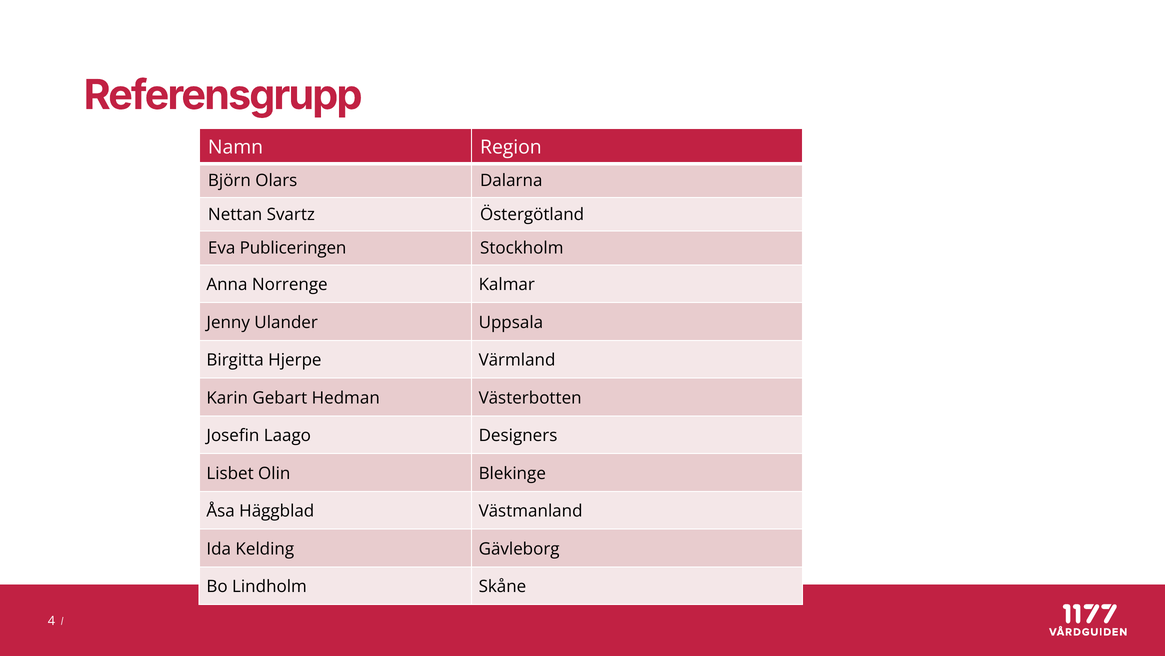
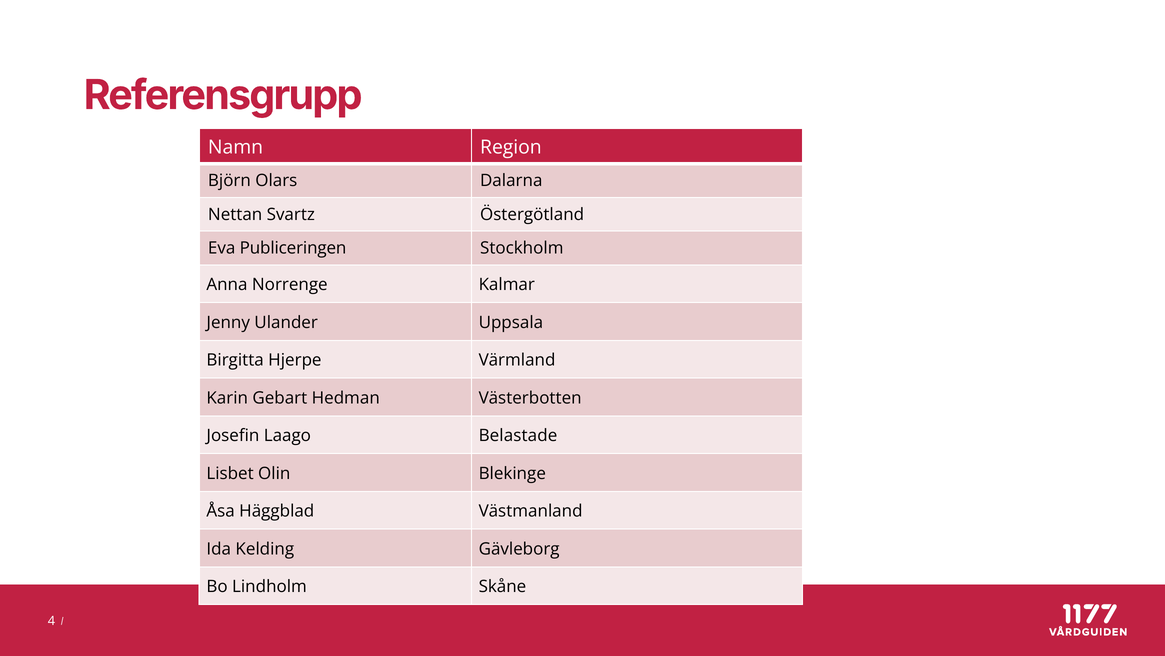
Designers: Designers -> Belastade
